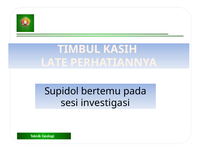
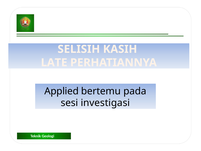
TIMBUL: TIMBUL -> SELISIH
Supidol: Supidol -> Applied
